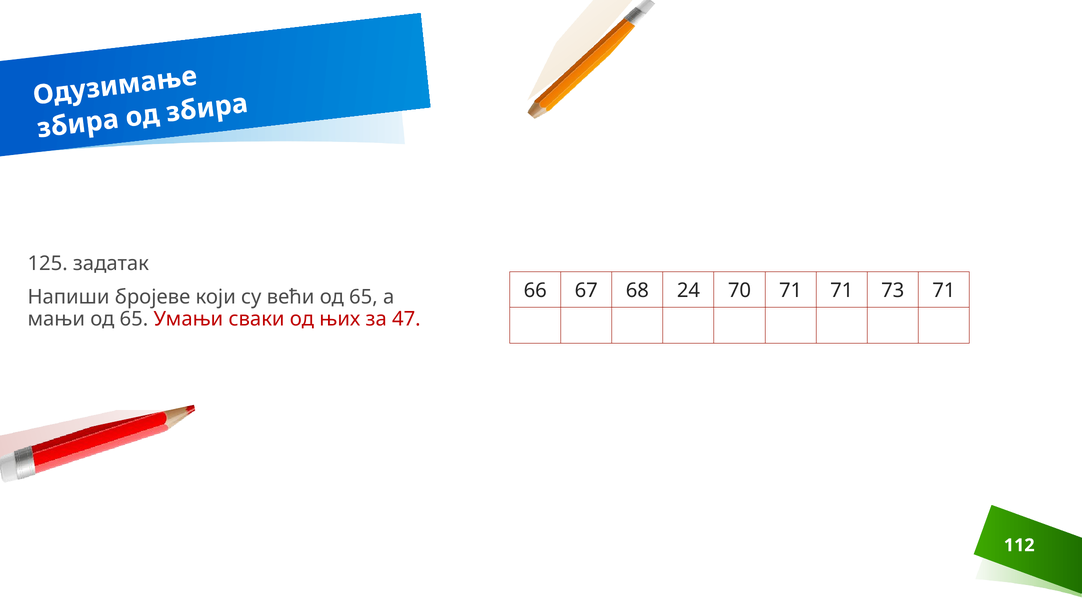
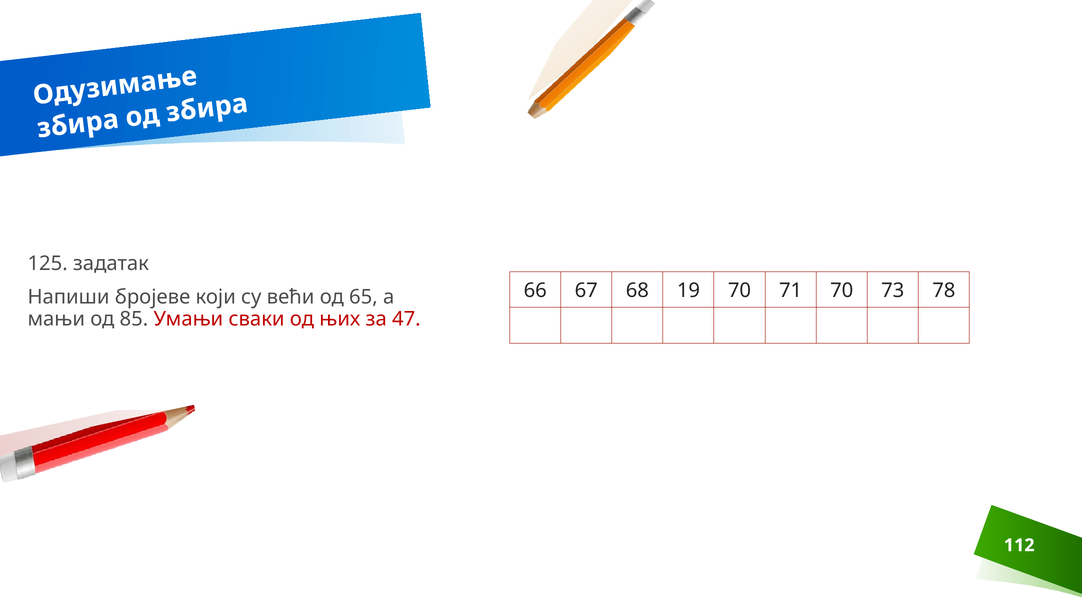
24: 24 -> 19
71 71: 71 -> 70
73 71: 71 -> 78
мањи од 65: 65 -> 85
